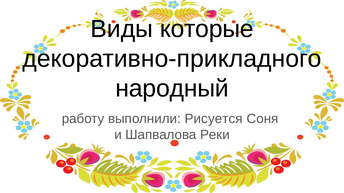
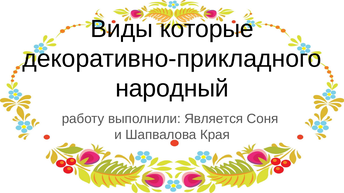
Рисуется: Рисуется -> Является
Реки: Реки -> Края
